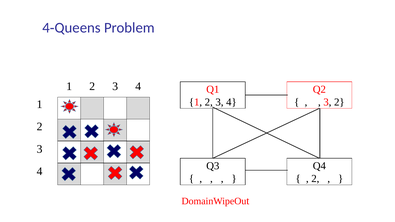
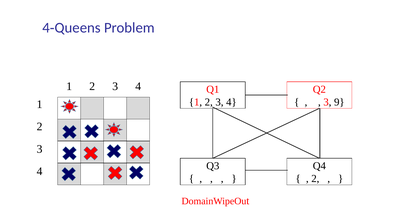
3 2: 2 -> 9
